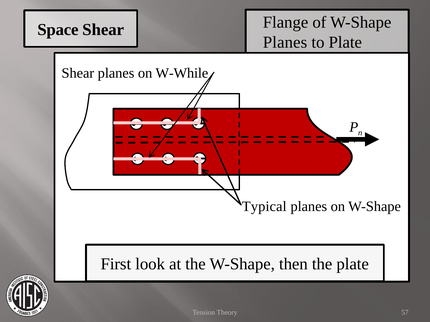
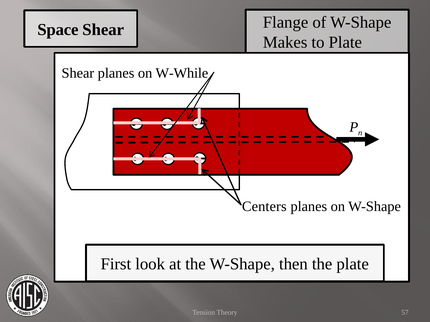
Planes at (285, 42): Planes -> Makes
Typical: Typical -> Centers
